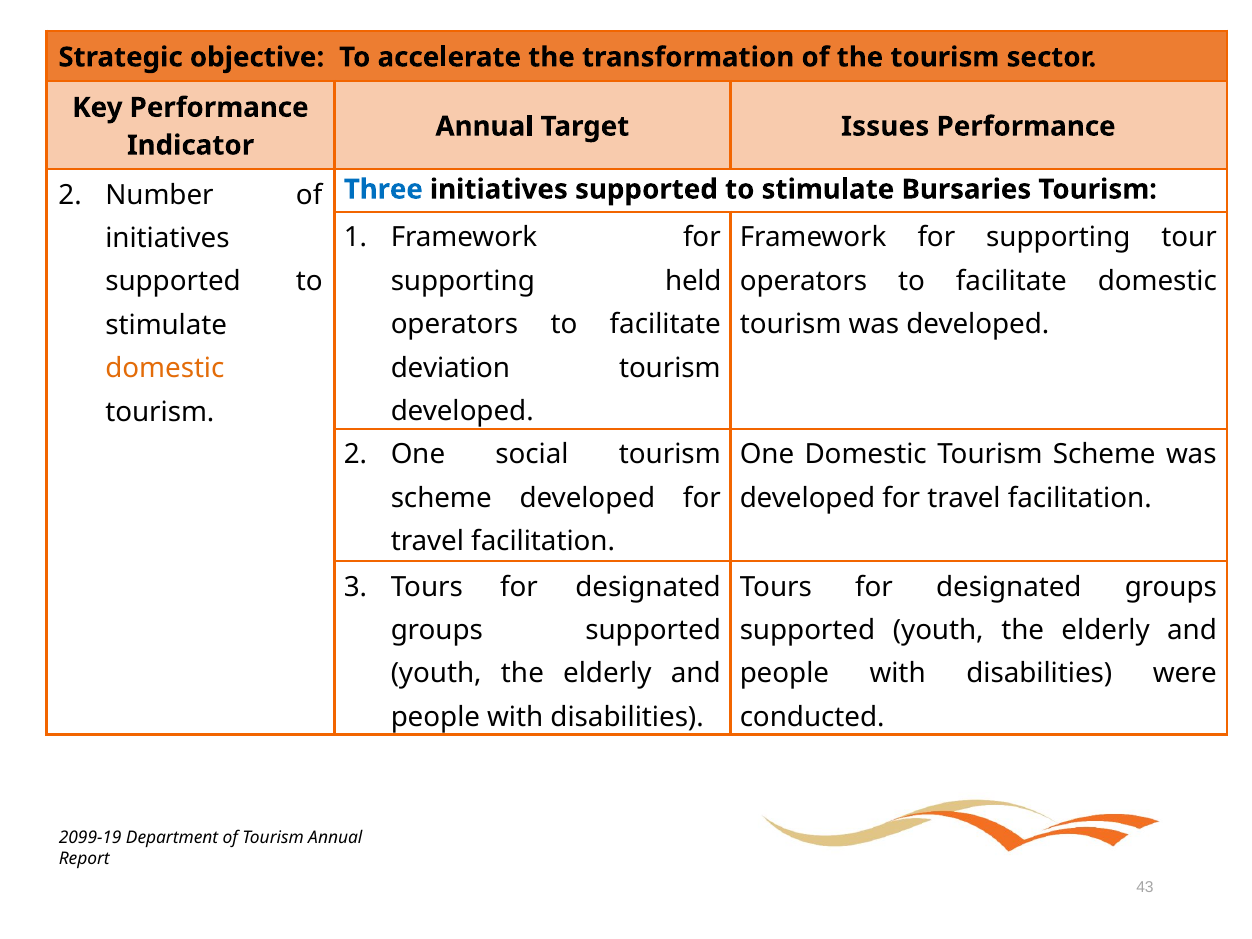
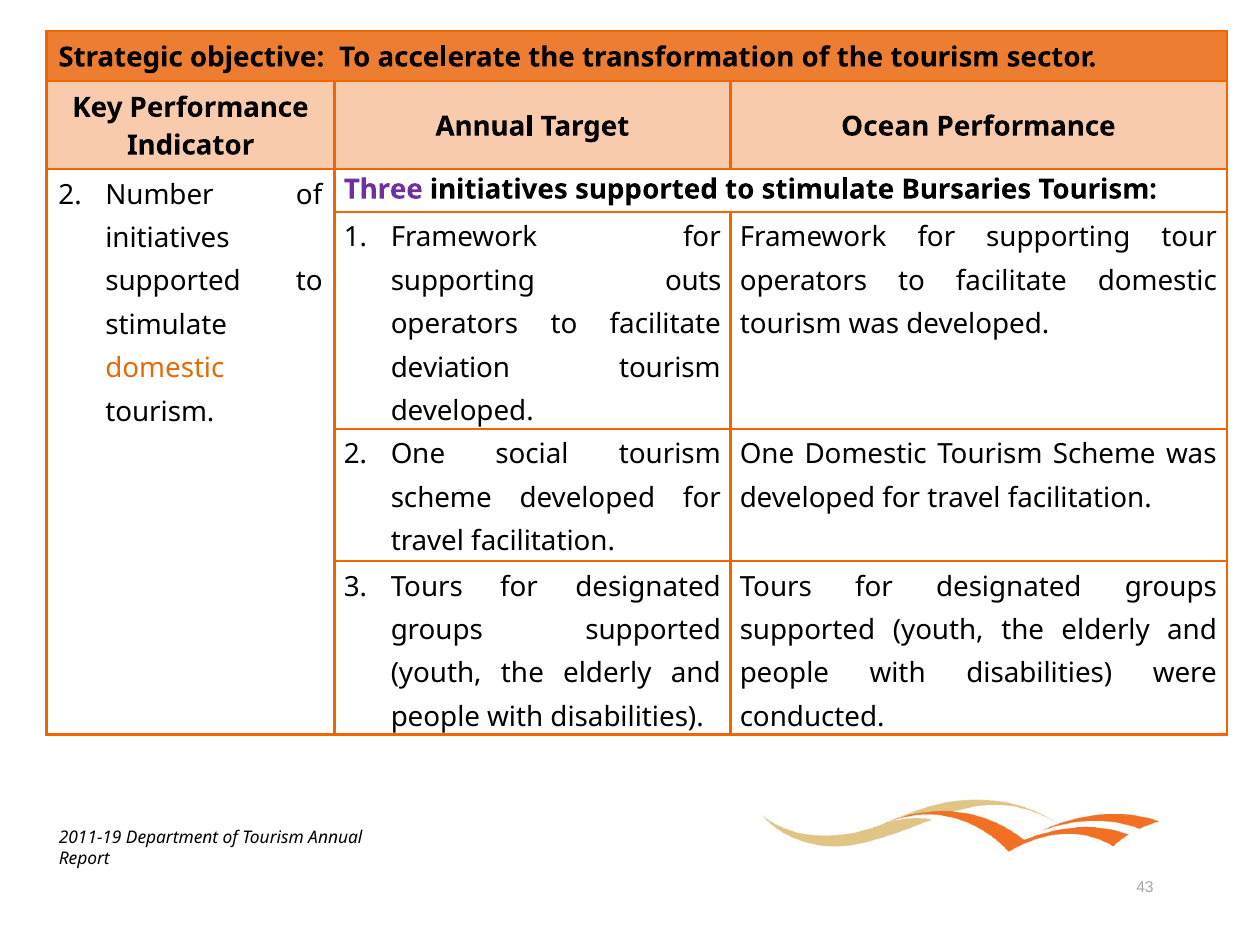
Issues: Issues -> Ocean
Three colour: blue -> purple
held: held -> outs
2099-19: 2099-19 -> 2011-19
